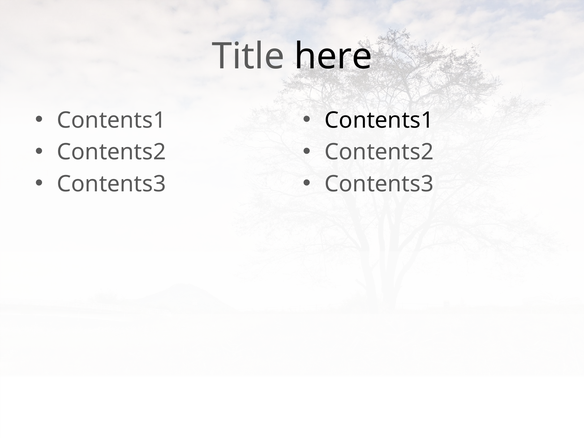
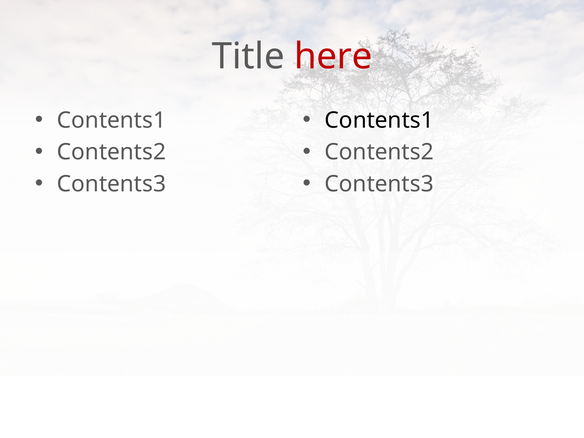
here colour: black -> red
